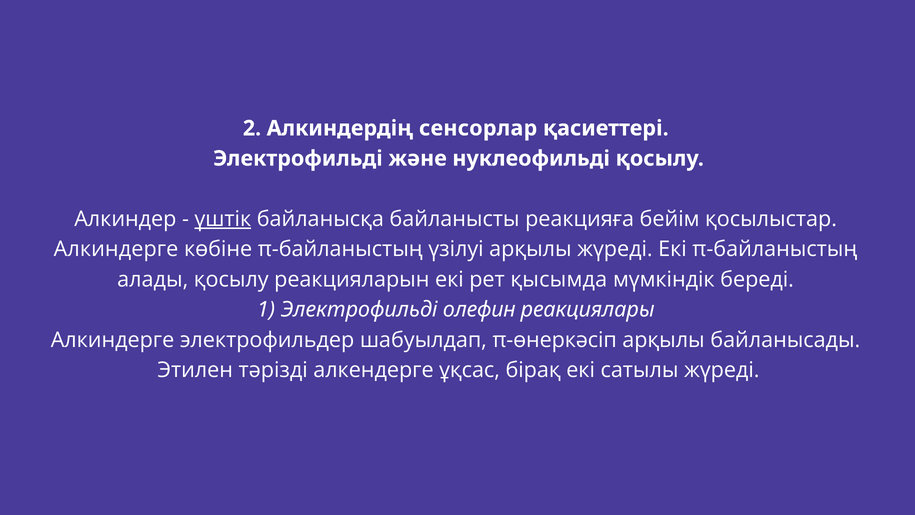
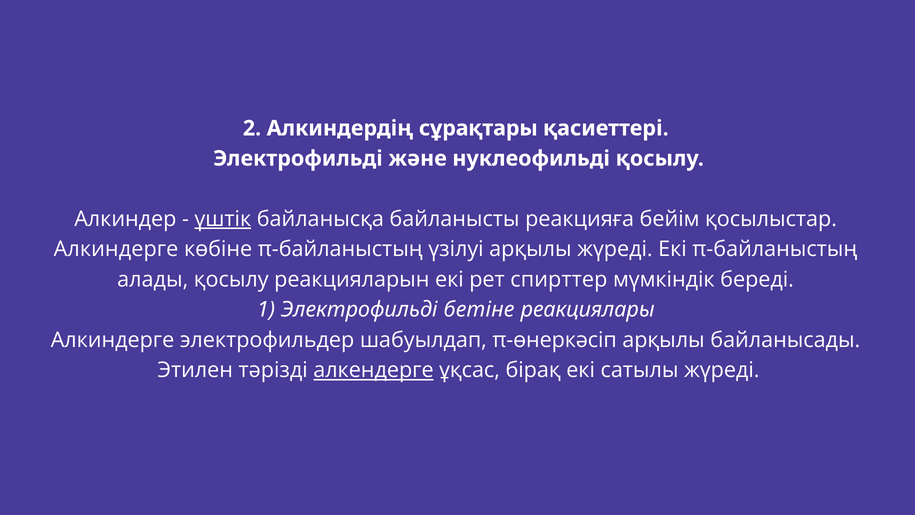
сенсорлар: сенсорлар -> сұрақтары
қысымда: қысымда -> спирттер
олефин: олефин -> бетіне
алкендерге underline: none -> present
